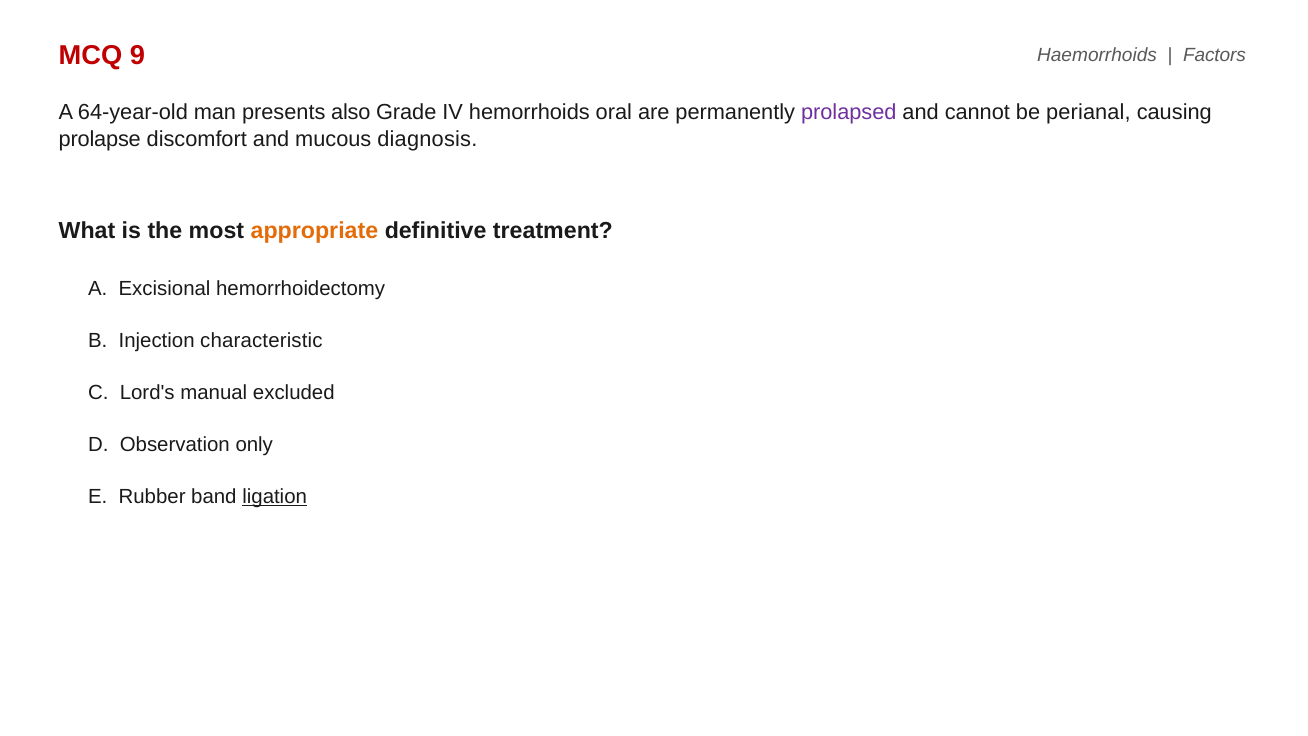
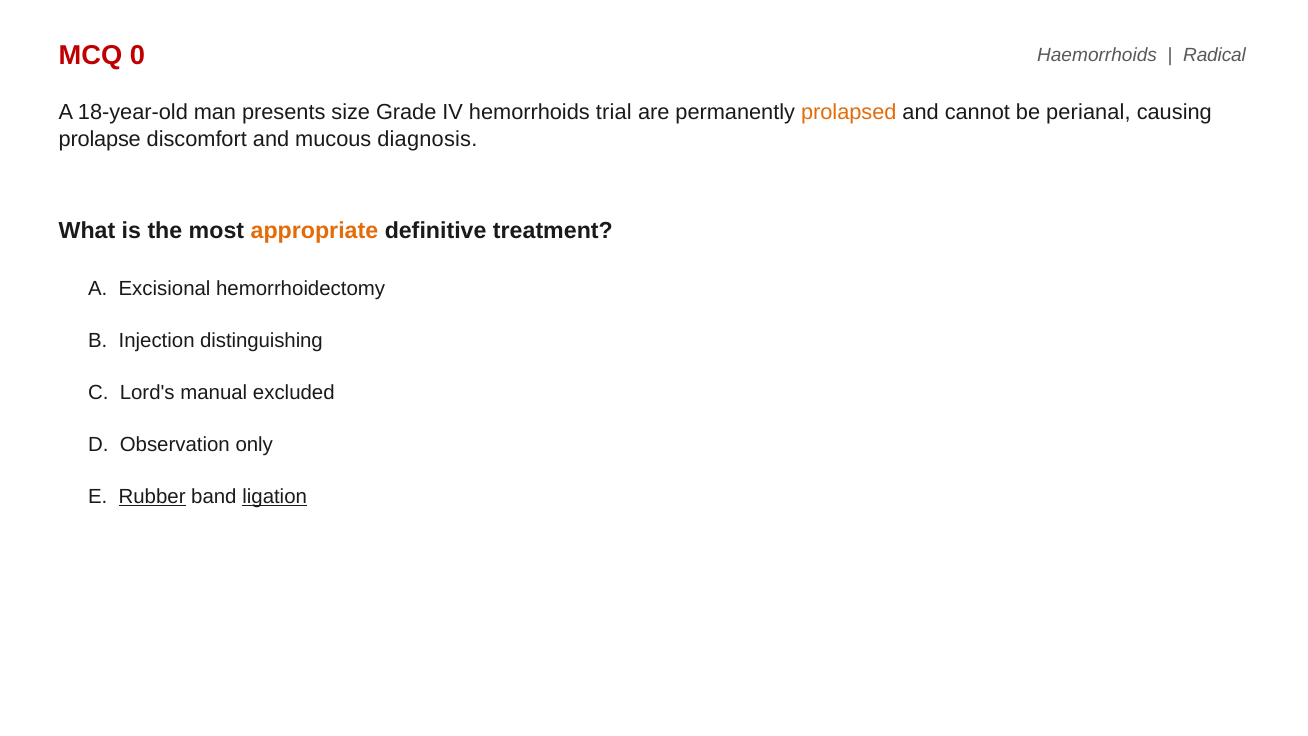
9: 9 -> 0
Factors: Factors -> Radical
64-year-old: 64-year-old -> 18-year-old
also: also -> size
oral: oral -> trial
prolapsed colour: purple -> orange
characteristic: characteristic -> distinguishing
Rubber underline: none -> present
